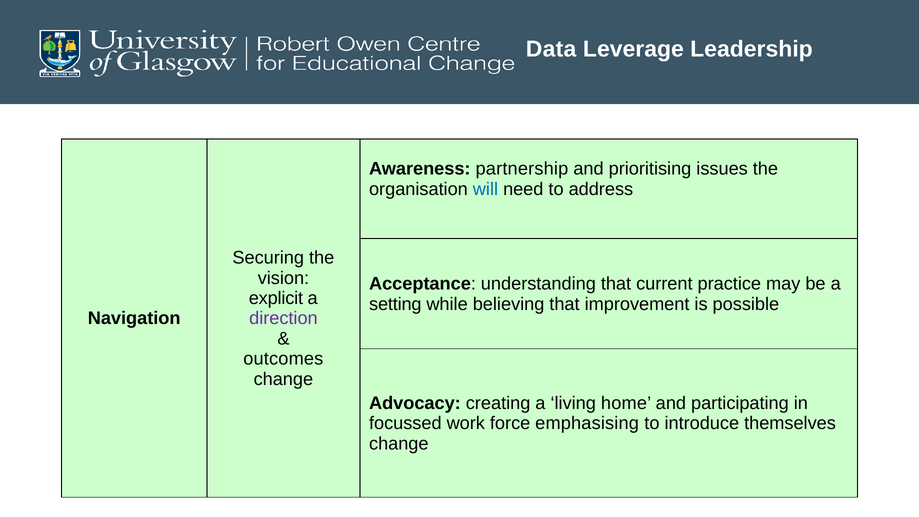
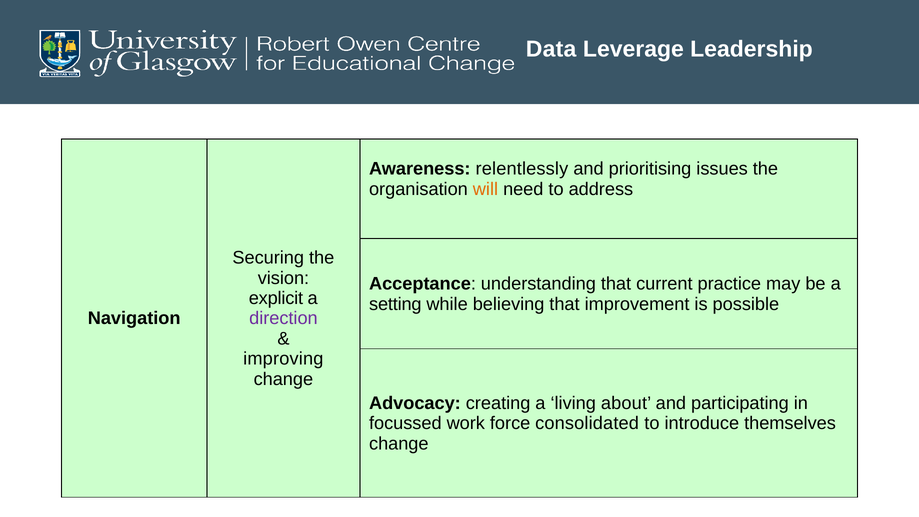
partnership: partnership -> relentlessly
will colour: blue -> orange
outcomes: outcomes -> improving
home: home -> about
emphasising: emphasising -> consolidated
